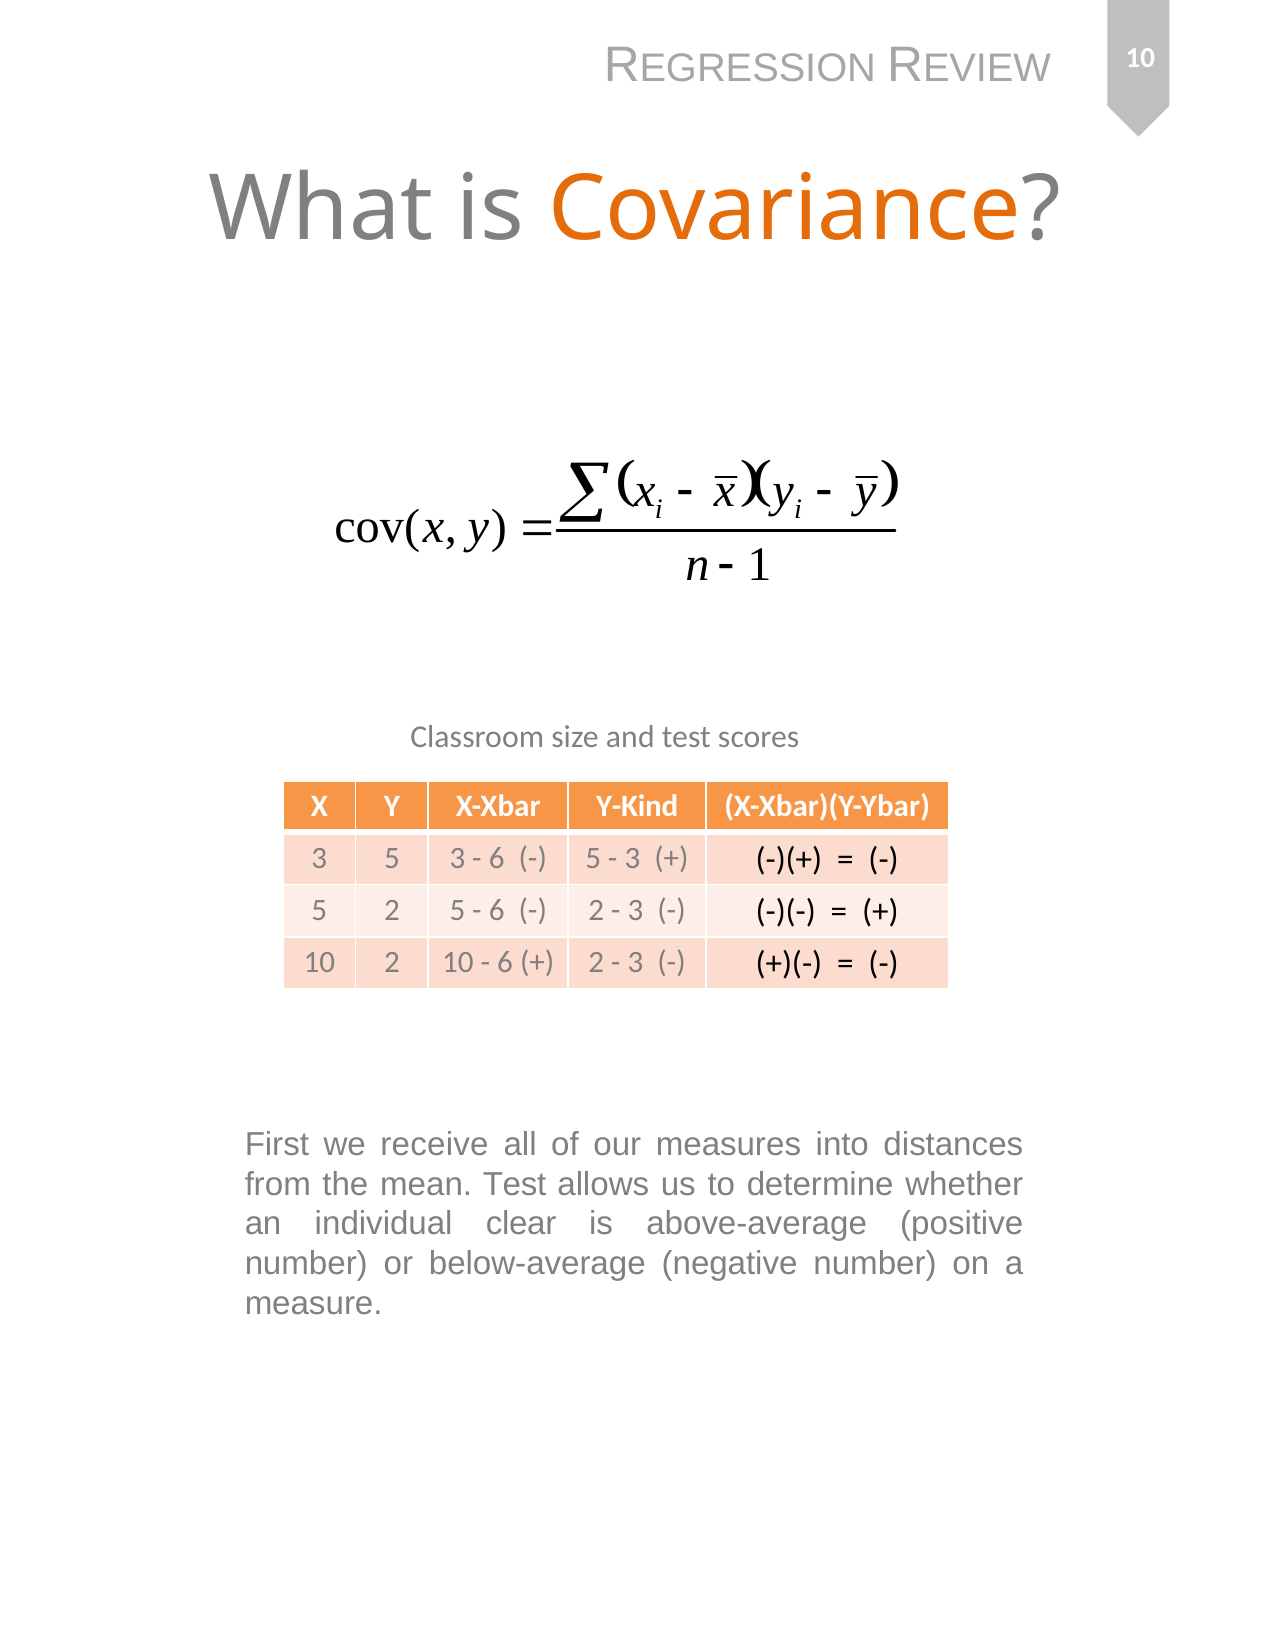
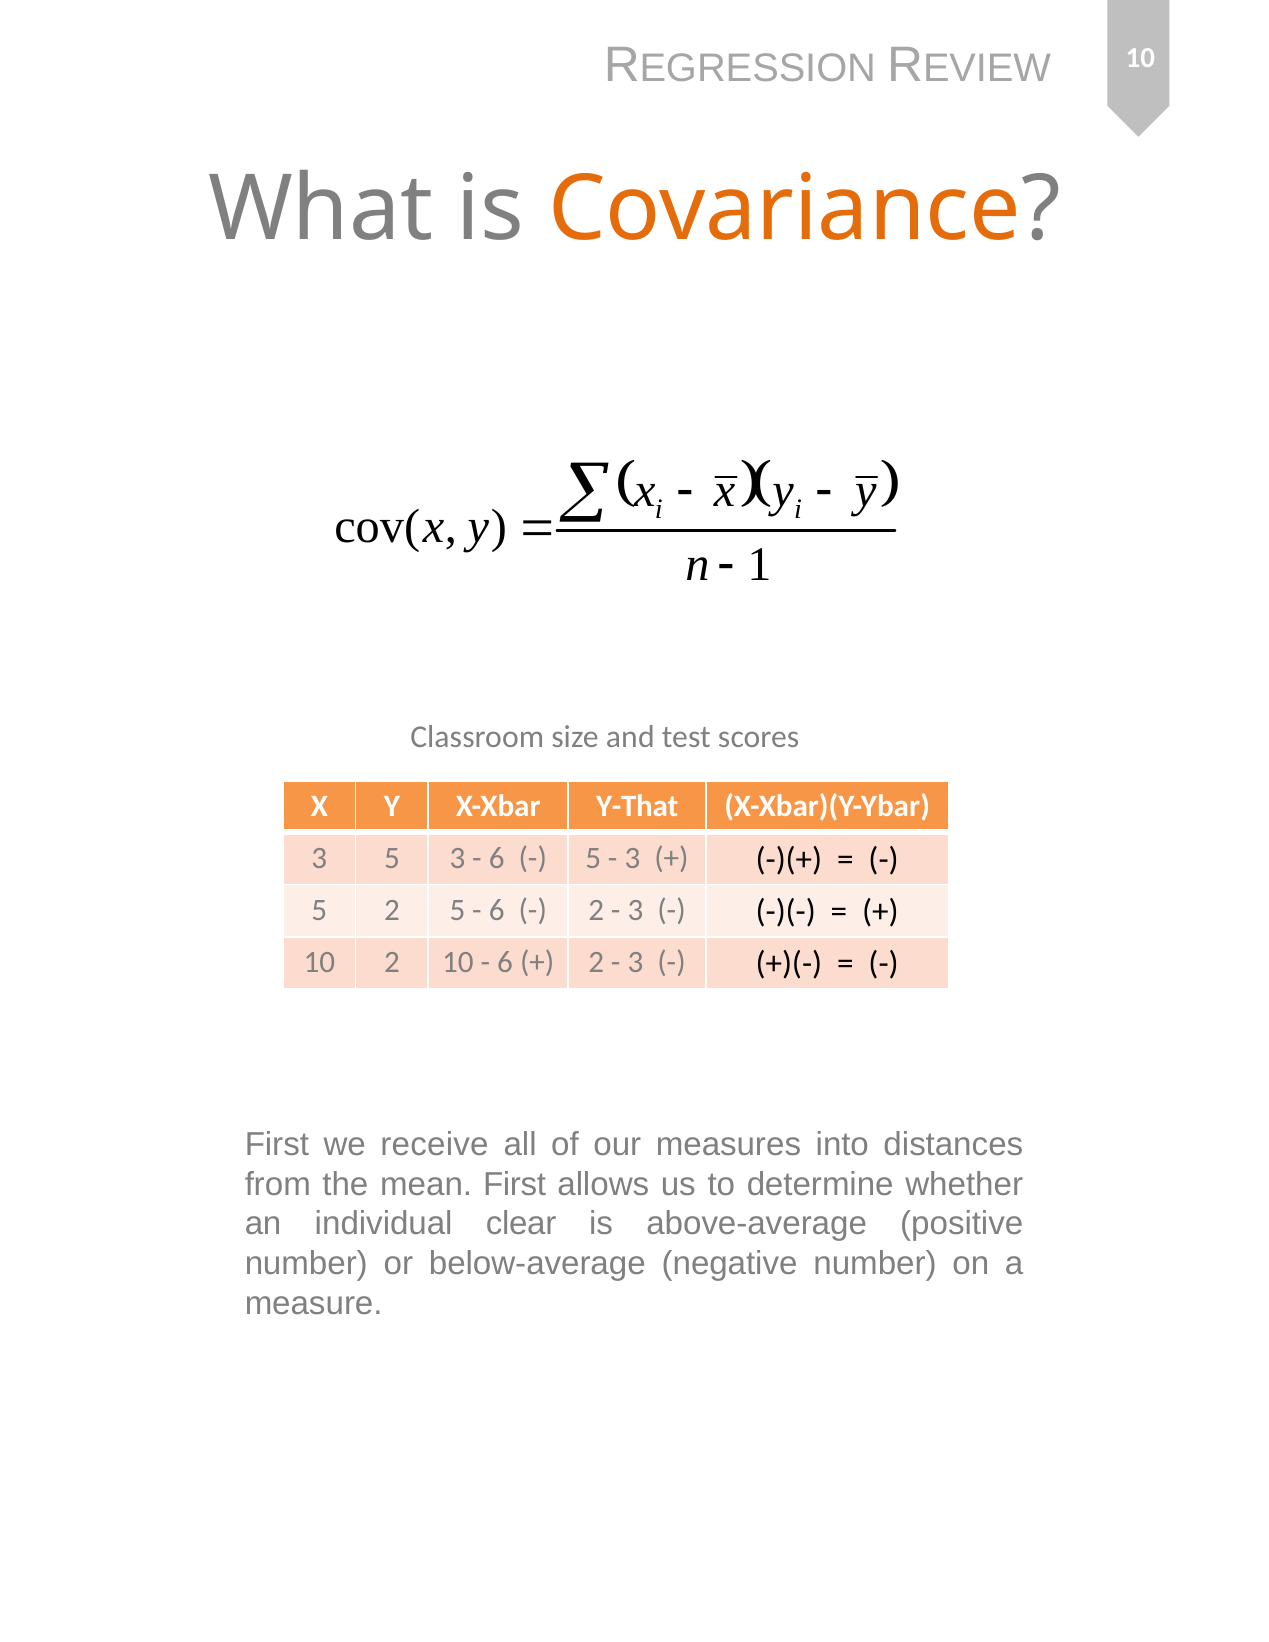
Y-Kind: Y-Kind -> Y-That
mean Test: Test -> First
